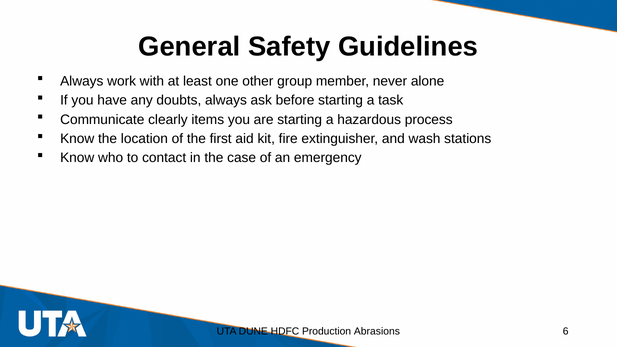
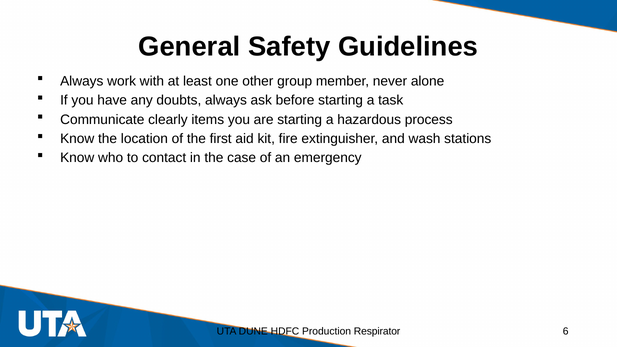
Abrasions: Abrasions -> Respirator
